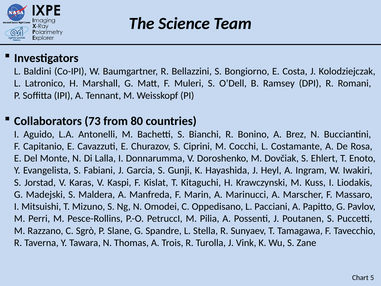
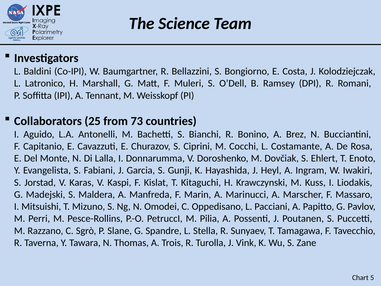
73: 73 -> 25
80: 80 -> 73
